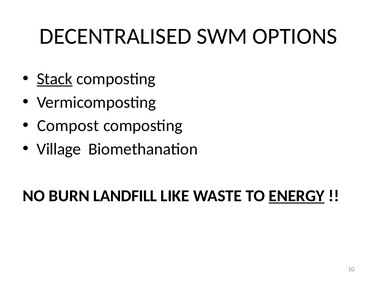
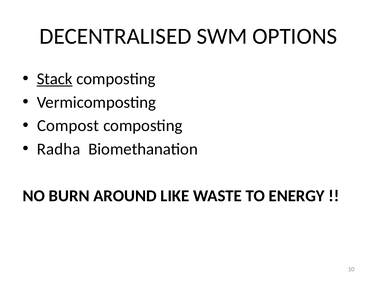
Village: Village -> Radha
LANDFILL: LANDFILL -> AROUND
ENERGY underline: present -> none
